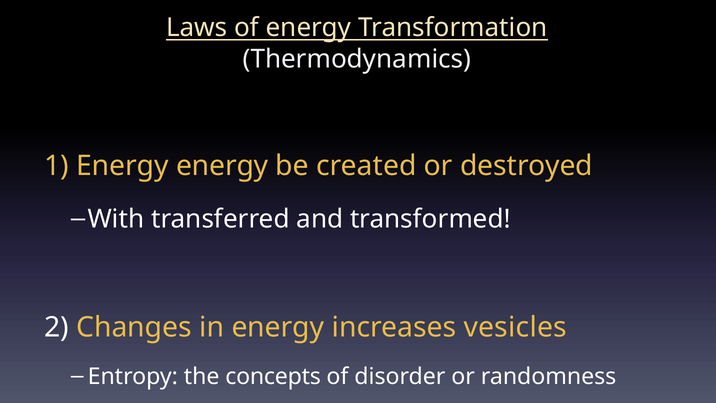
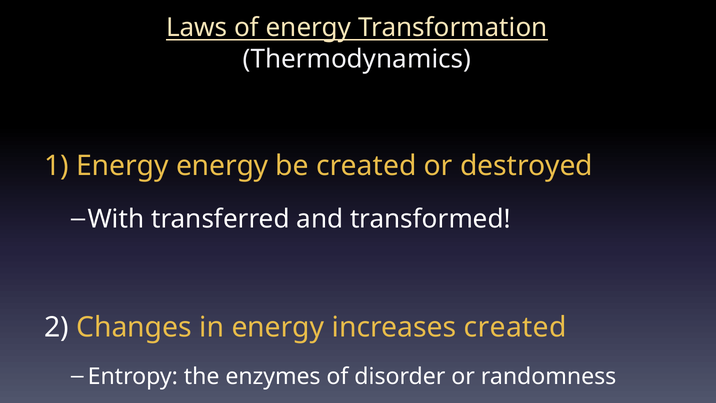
increases vesicles: vesicles -> created
concepts: concepts -> enzymes
